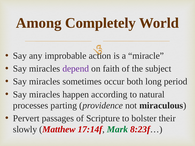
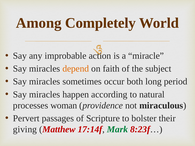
depend colour: purple -> orange
parting: parting -> woman
slowly: slowly -> giving
